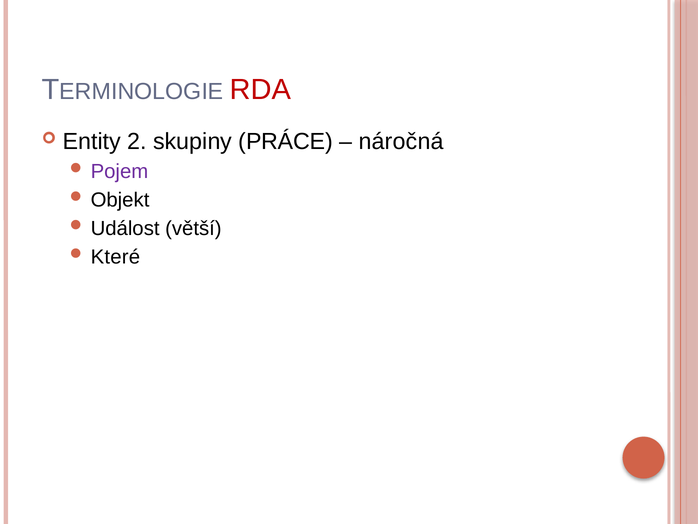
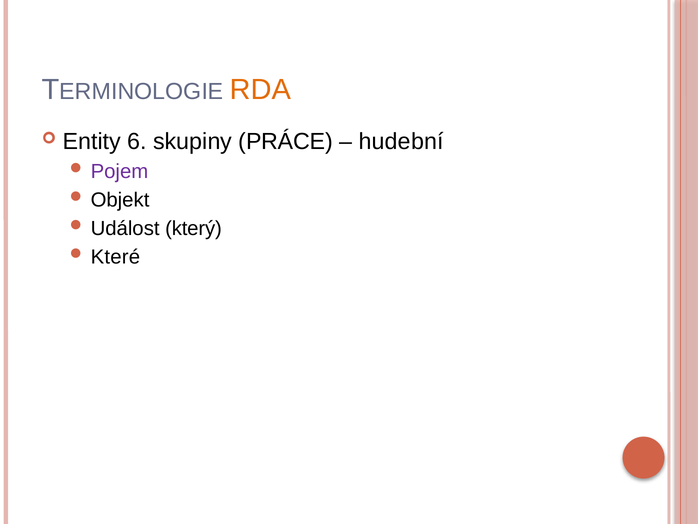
RDA colour: red -> orange
2: 2 -> 6
náročná: náročná -> hudební
větší: větší -> který
